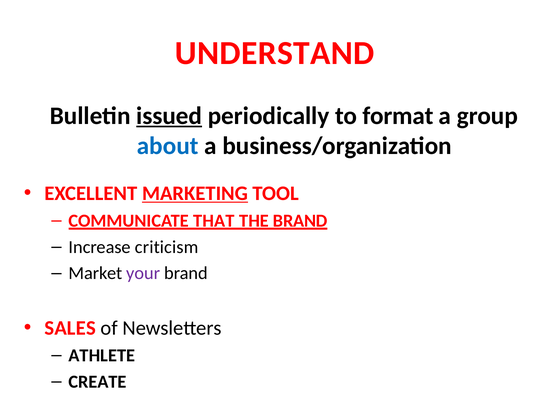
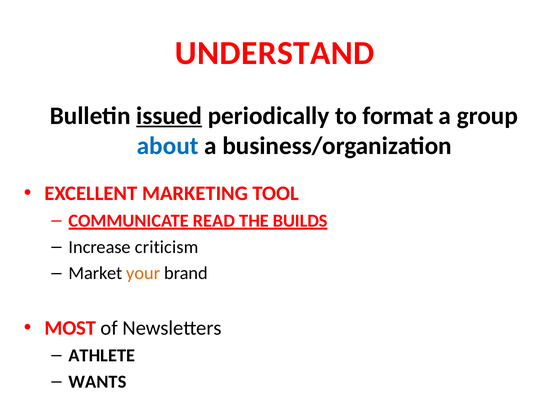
MARKETING underline: present -> none
THAT: THAT -> READ
THE BRAND: BRAND -> BUILDS
your colour: purple -> orange
SALES: SALES -> MOST
CREATE: CREATE -> WANTS
